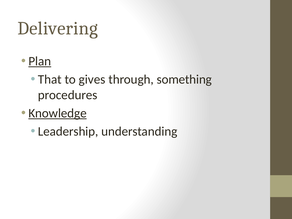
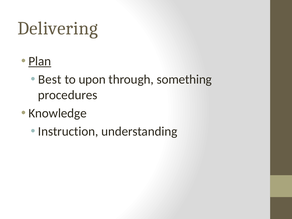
That: That -> Best
gives: gives -> upon
Knowledge underline: present -> none
Leadership: Leadership -> Instruction
